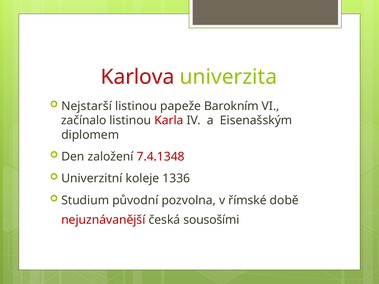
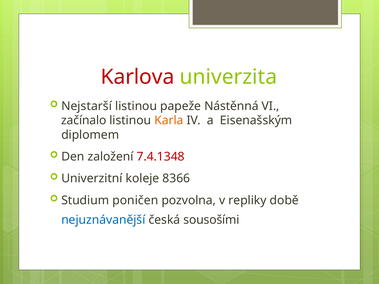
Barokním: Barokním -> Nástěnná
Karla colour: red -> orange
1336: 1336 -> 8366
původní: původní -> poničen
římské: římské -> repliky
nejuznávanější colour: red -> blue
